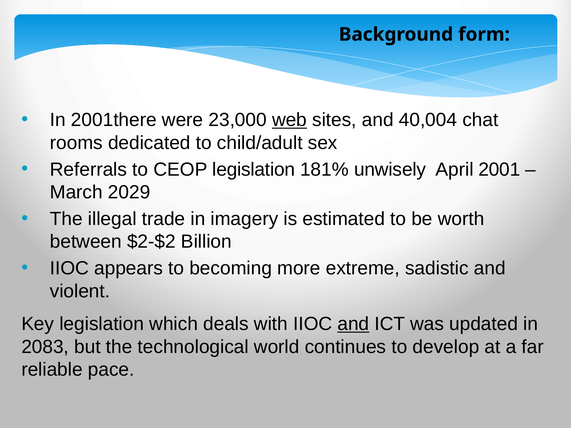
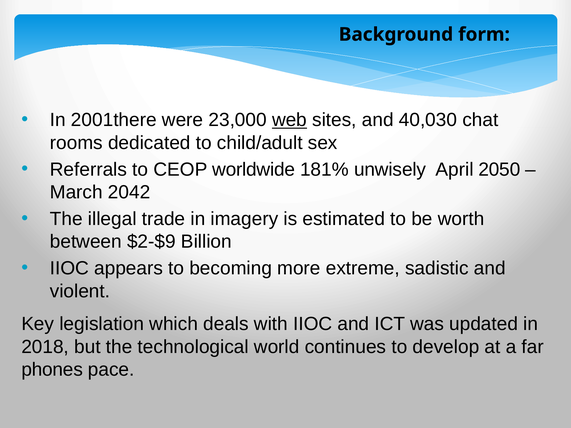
40,004: 40,004 -> 40,030
CEOP legislation: legislation -> worldwide
2001: 2001 -> 2050
2029: 2029 -> 2042
$2-$2: $2-$2 -> $2-$9
and at (353, 324) underline: present -> none
2083: 2083 -> 2018
reliable: reliable -> phones
